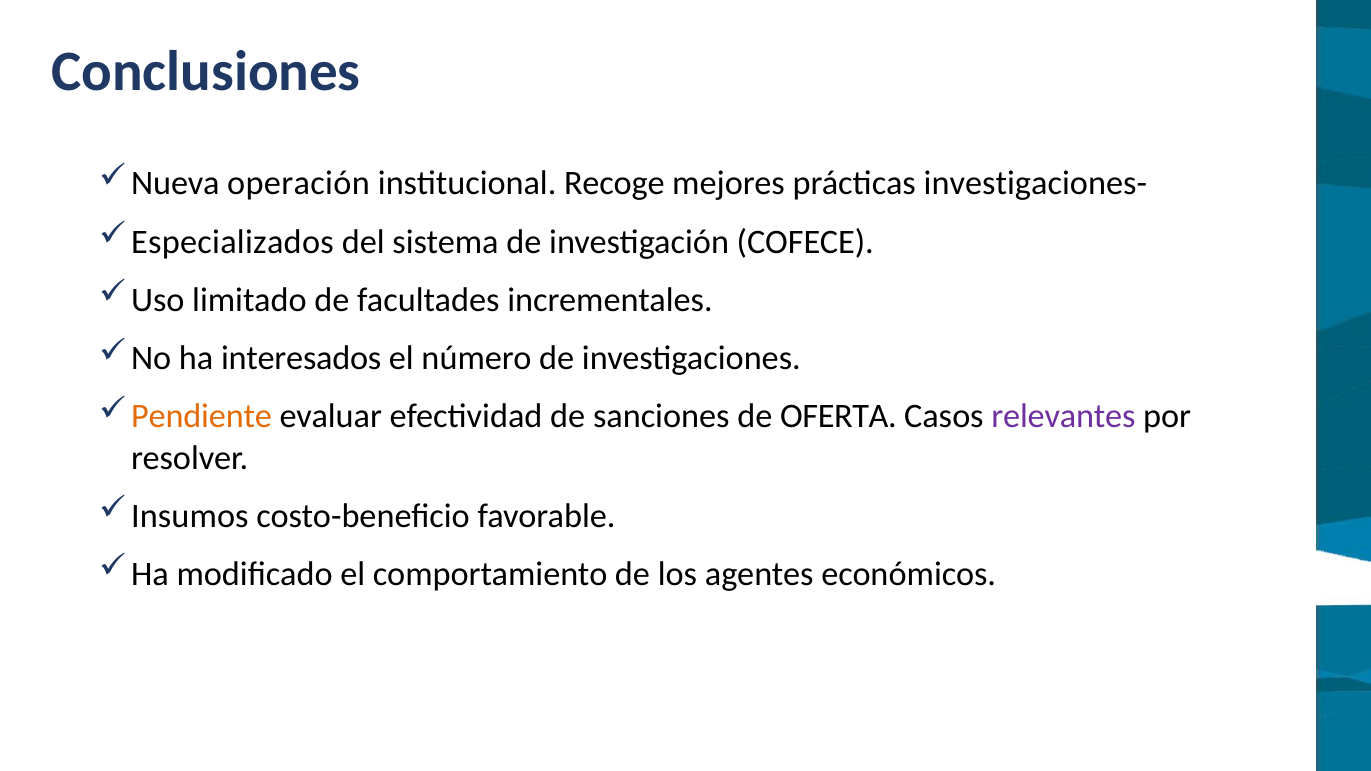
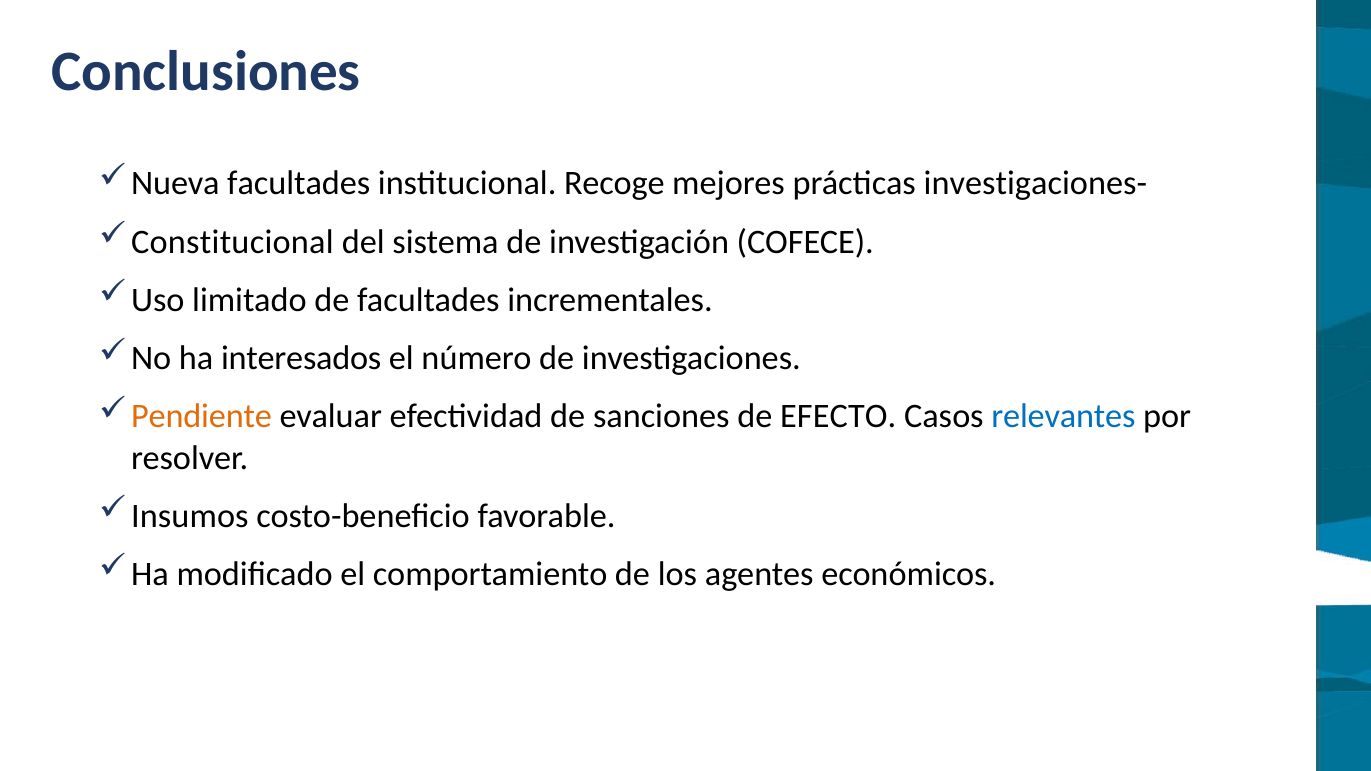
Nueva operación: operación -> facultades
Especializados: Especializados -> Constitucional
OFERTA: OFERTA -> EFECTO
relevantes colour: purple -> blue
